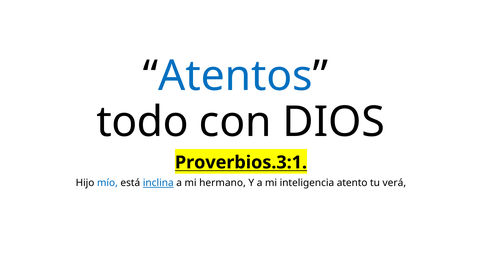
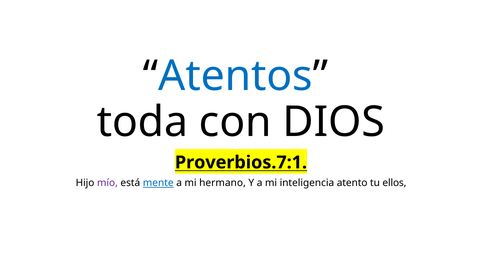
todo: todo -> toda
Proverbios.3:1: Proverbios.3:1 -> Proverbios.7:1
mío colour: blue -> purple
inclina: inclina -> mente
verá: verá -> ellos
